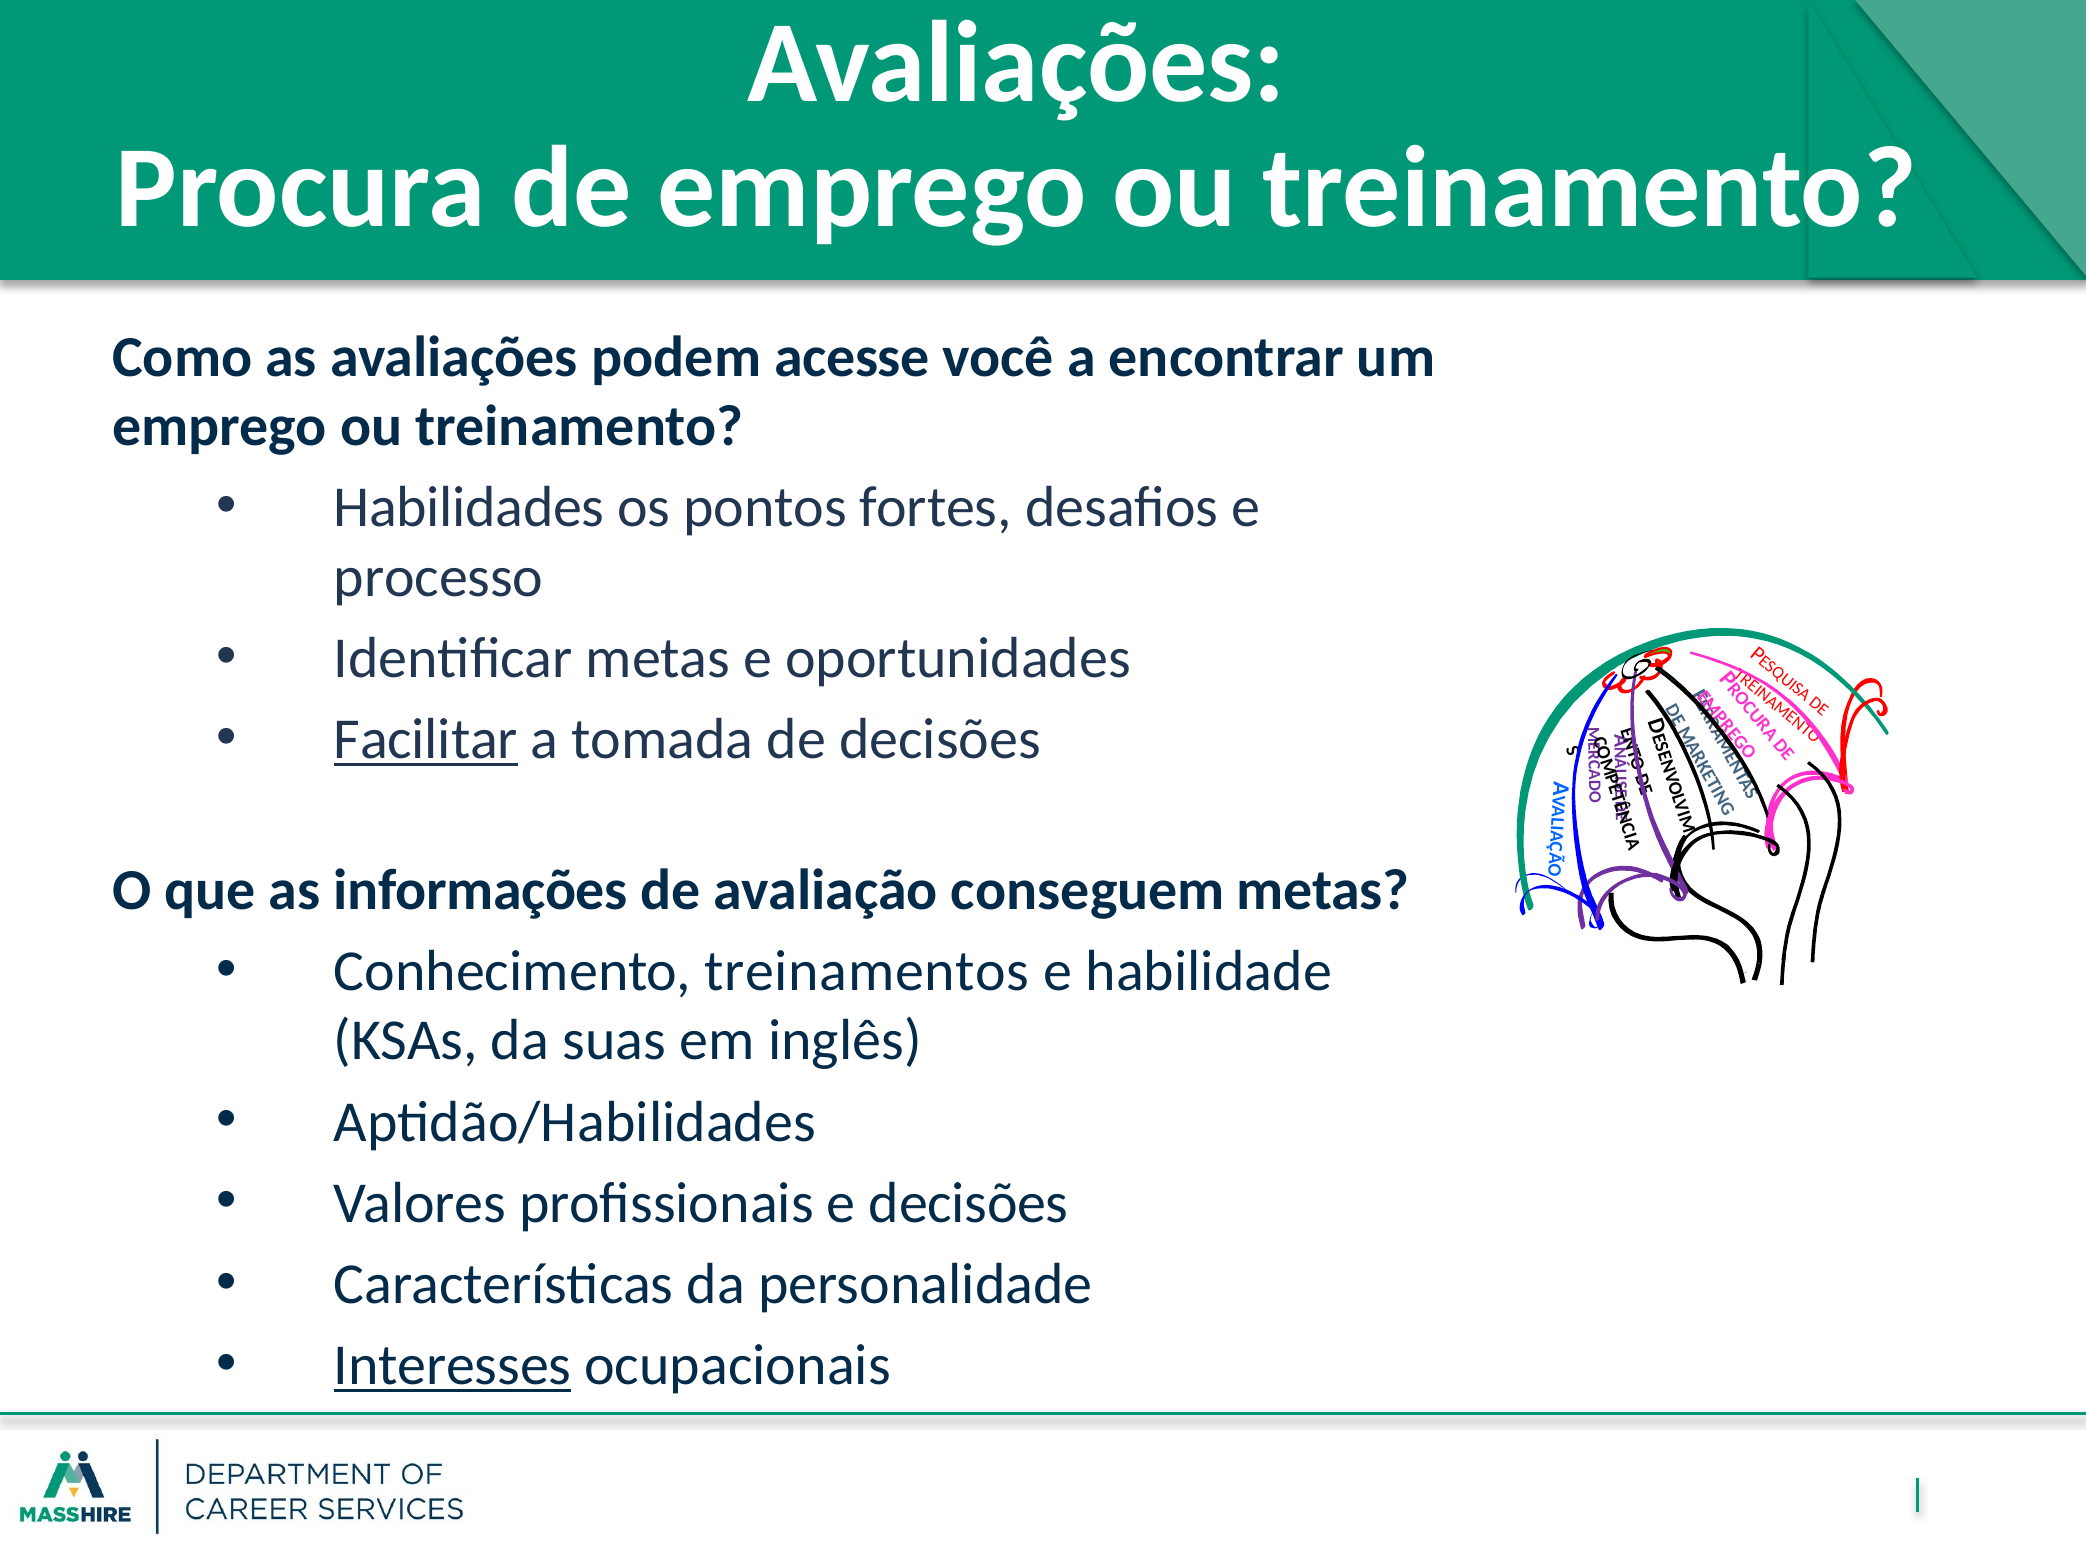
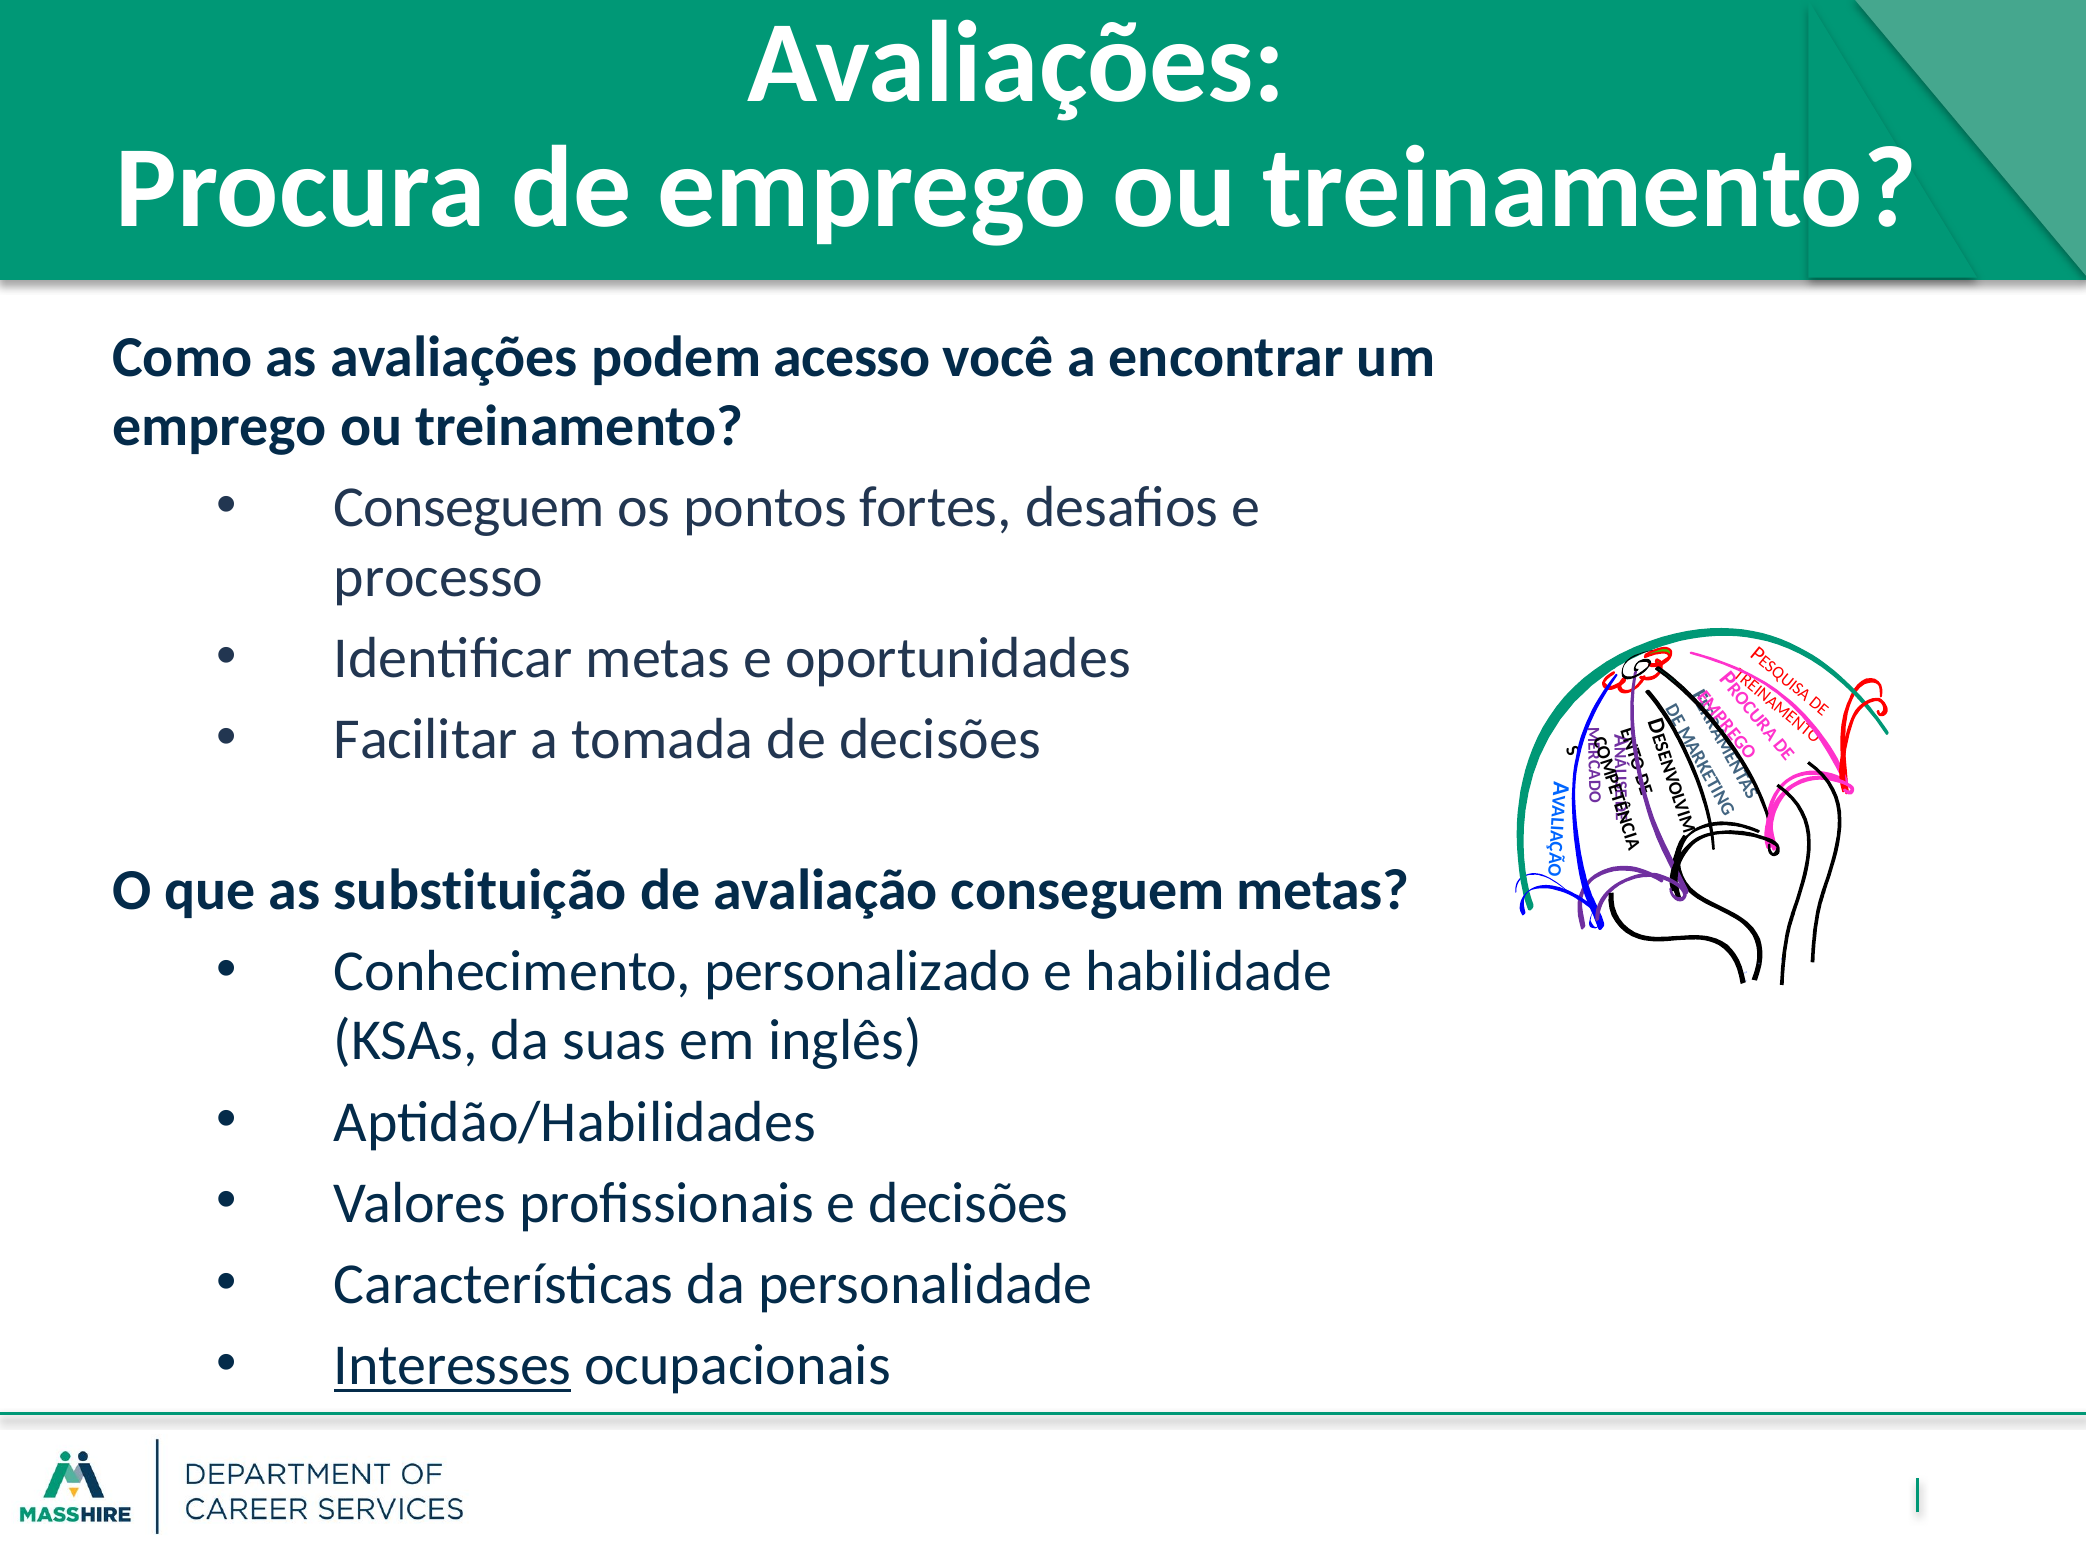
acesse: acesse -> acesso
Habilidades at (469, 508): Habilidades -> Conseguem
Facilitar underline: present -> none
informações: informações -> substituição
treinamentos: treinamentos -> personalizado
